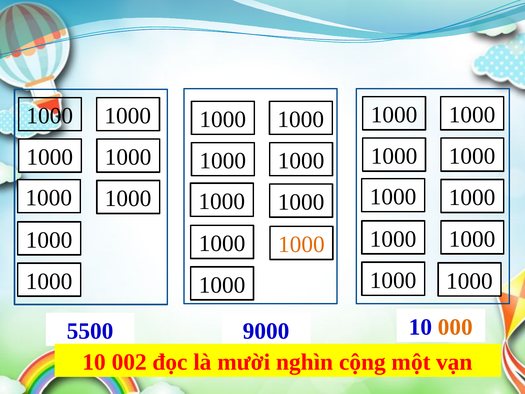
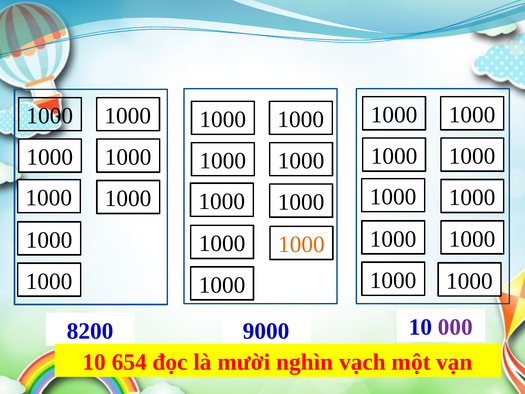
5500: 5500 -> 8200
000 colour: orange -> purple
002: 002 -> 654
cộng: cộng -> vạch
